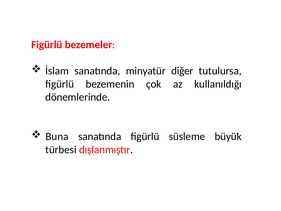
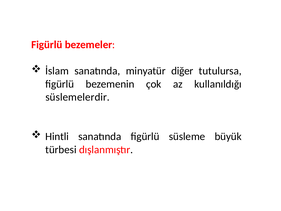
dönemlerinde: dönemlerinde -> süslemelerdir
Buna: Buna -> Hintli
